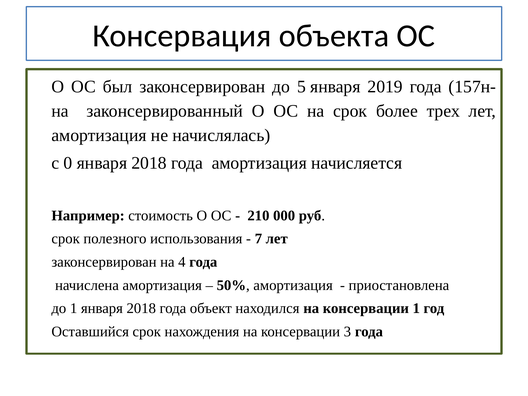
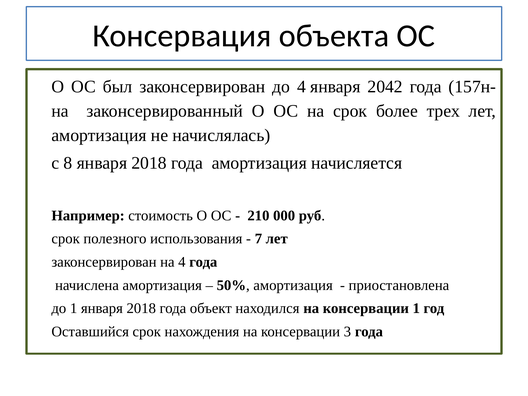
до 5: 5 -> 4
2019: 2019 -> 2042
0: 0 -> 8
